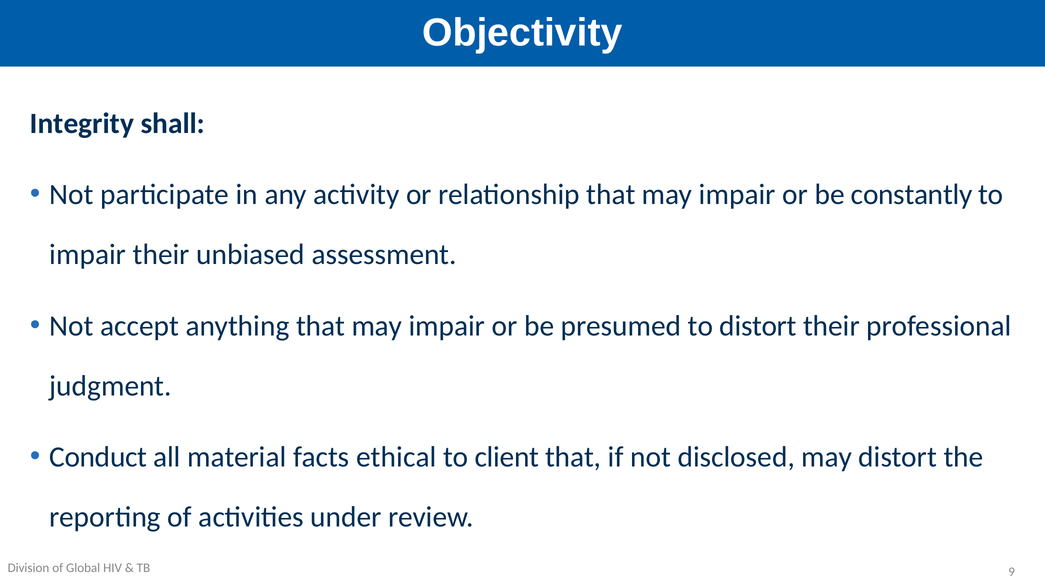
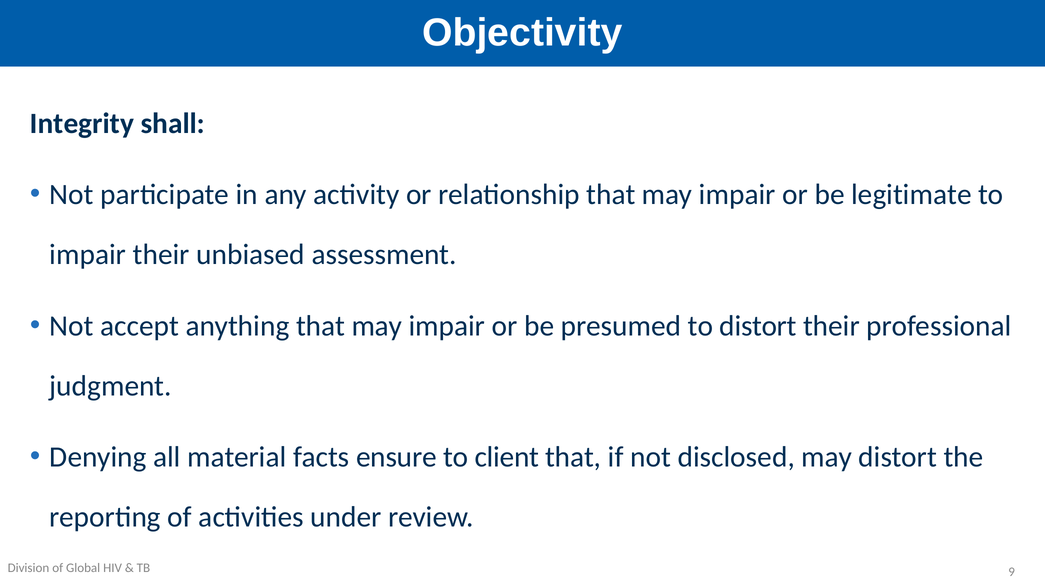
constantly: constantly -> legitimate
Conduct: Conduct -> Denying
ethical: ethical -> ensure
